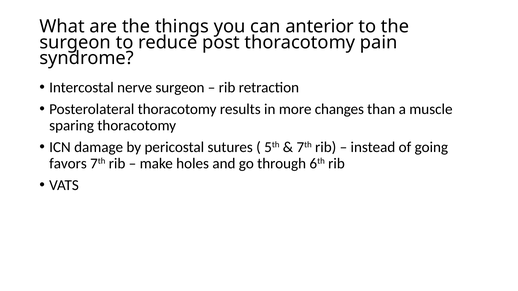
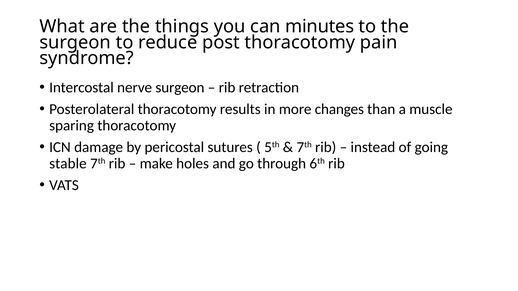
anterior: anterior -> minutes
favors: favors -> stable
